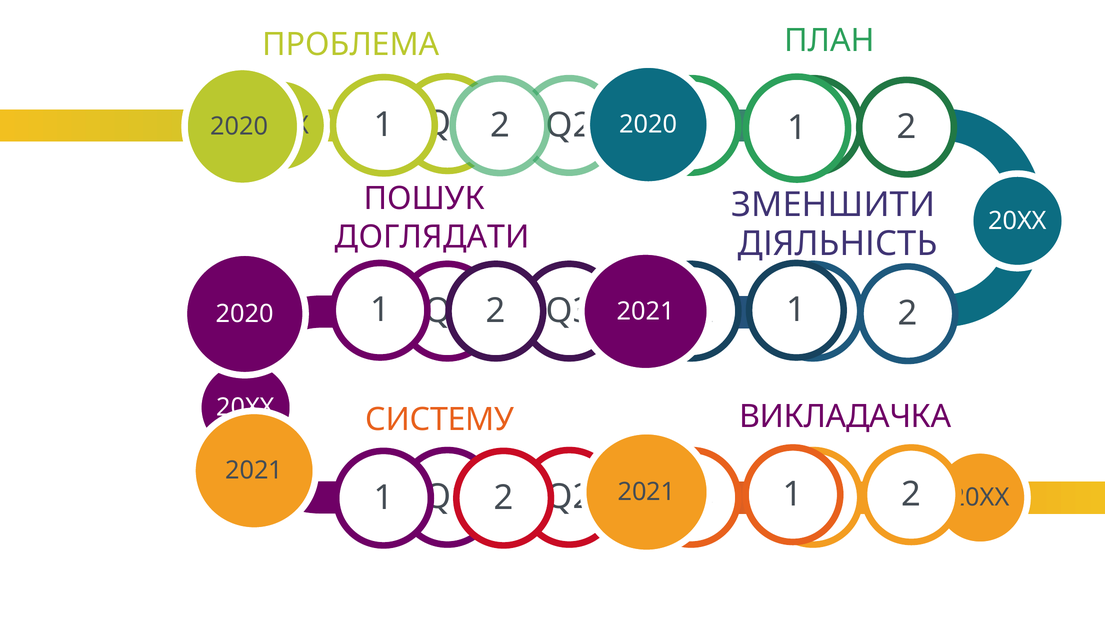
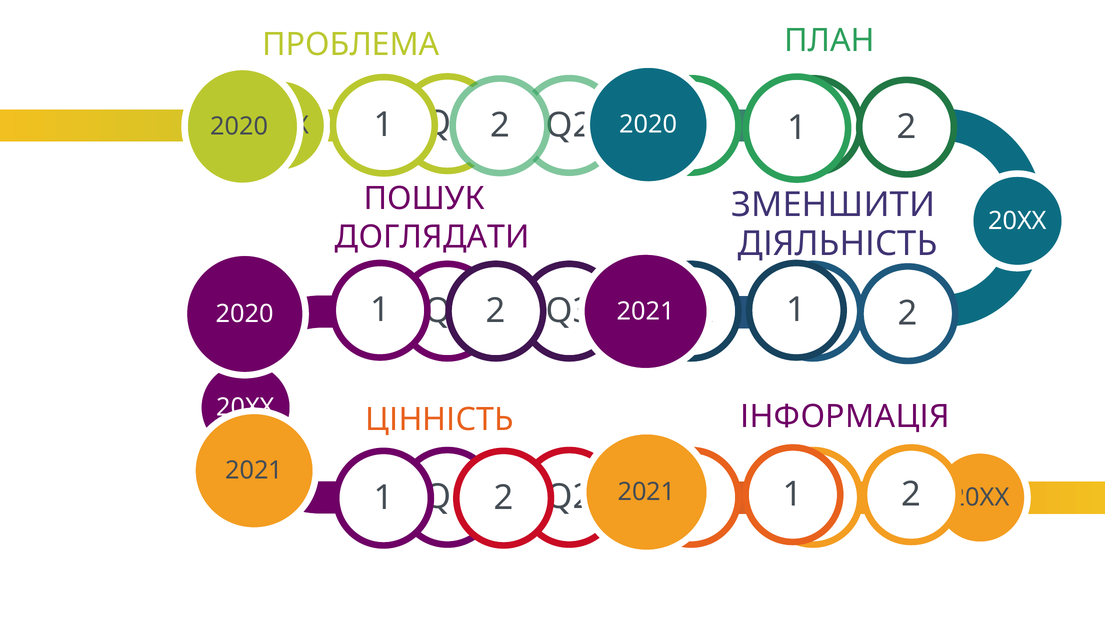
ВИКЛАДАЧКА: ВИКЛАДАЧКА -> ІНФОРМАЦІЯ
СИСТЕМУ: СИСТЕМУ -> ЦІННІСТЬ
